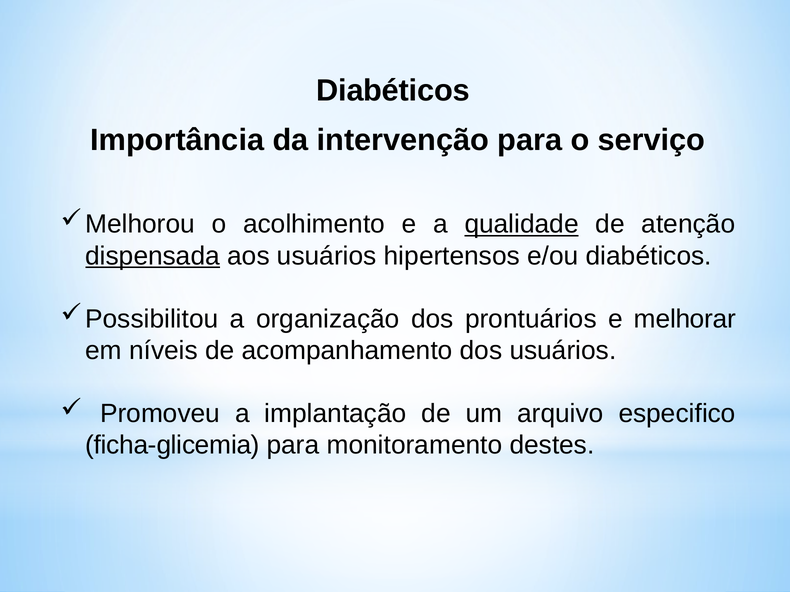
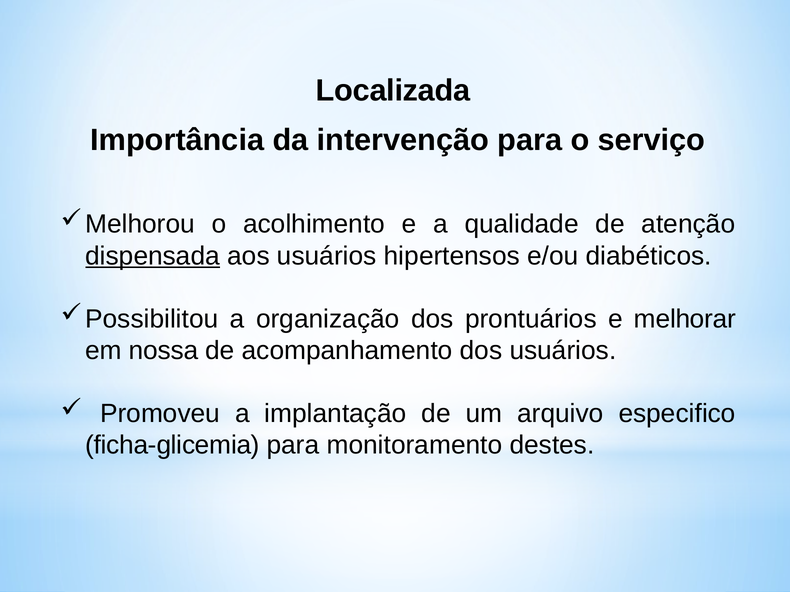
Diabéticos at (393, 91): Diabéticos -> Localizada
qualidade underline: present -> none
níveis: níveis -> nossa
